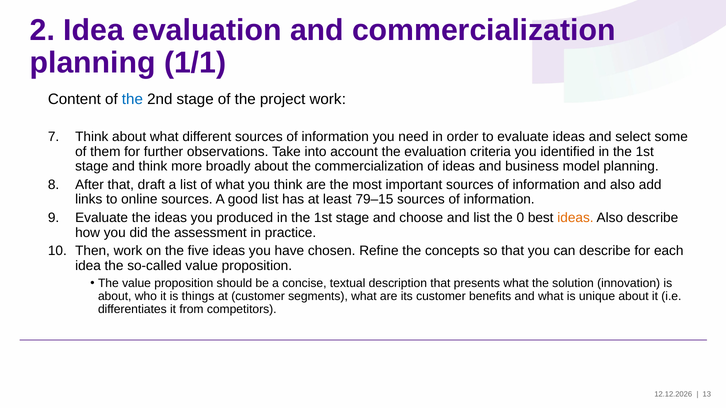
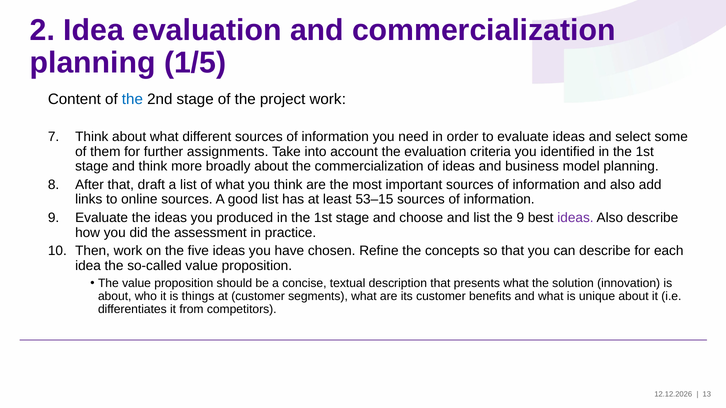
1/1: 1/1 -> 1/5
observations: observations -> assignments
79–15: 79–15 -> 53–15
the 0: 0 -> 9
ideas at (575, 218) colour: orange -> purple
